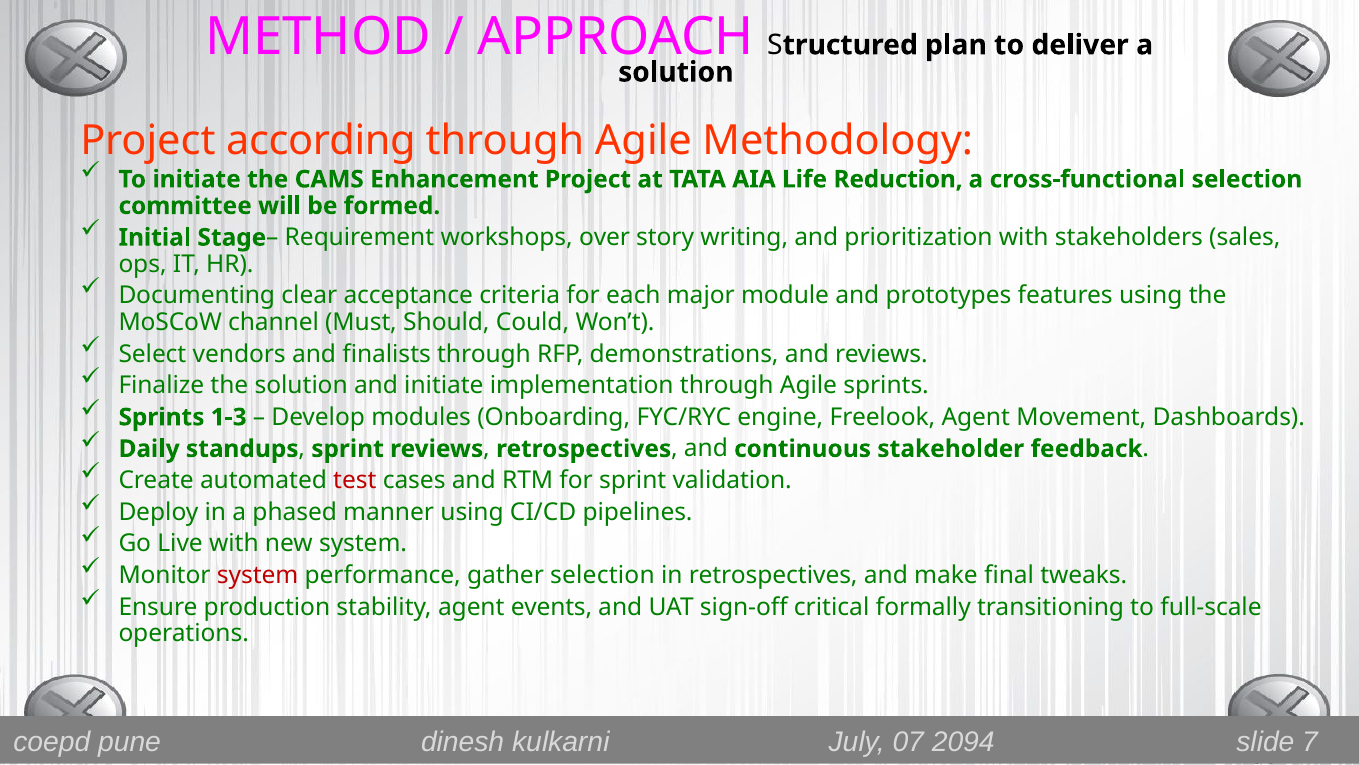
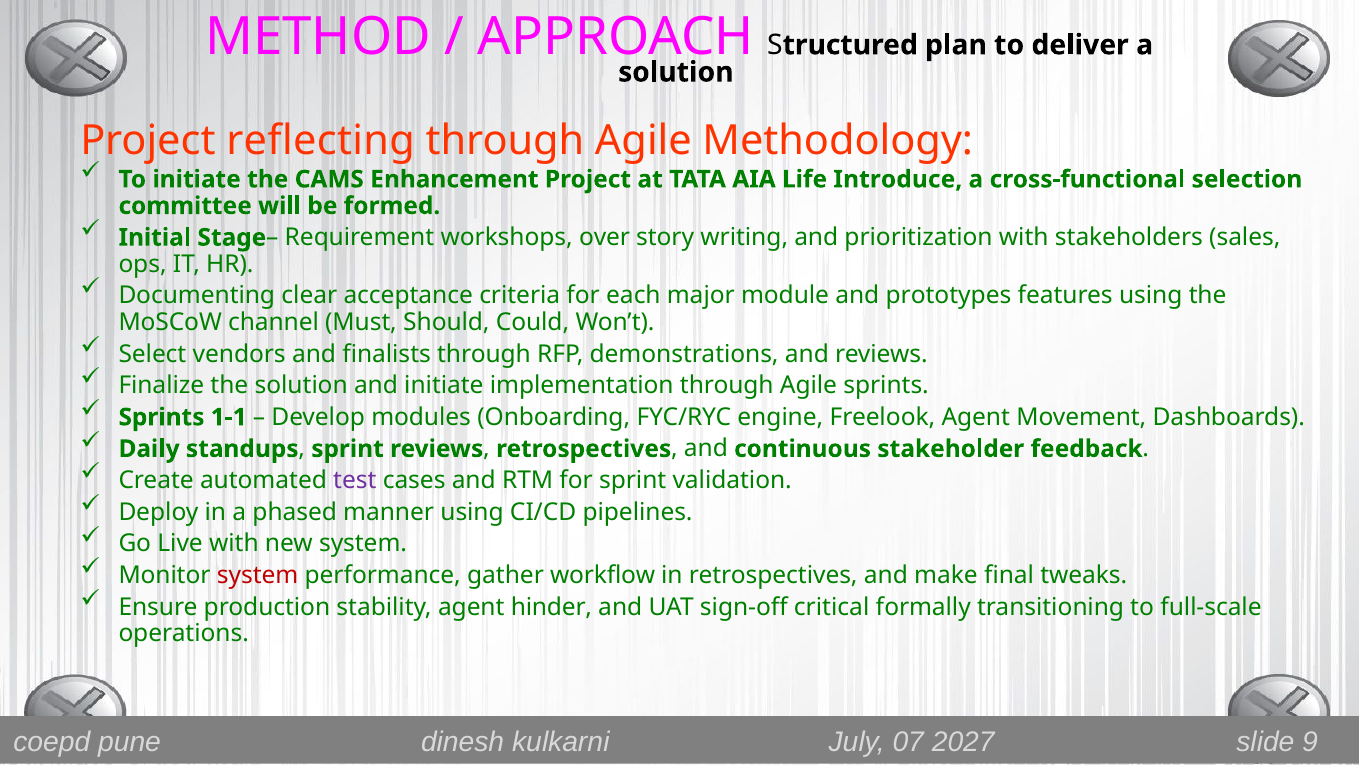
according: according -> reflecting
Reduction: Reduction -> Introduce
1-3: 1-3 -> 1-1
test colour: red -> purple
gather selection: selection -> workflow
events: events -> hinder
2094: 2094 -> 2027
7: 7 -> 9
